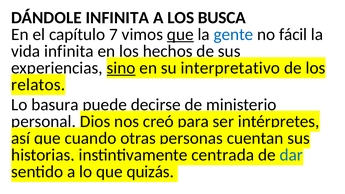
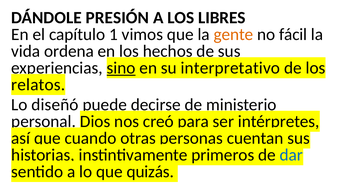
DÁNDOLE INFINITA: INFINITA -> PRESIÓN
BUSCA: BUSCA -> LIBRES
7: 7 -> 1
que at (180, 34) underline: present -> none
gente colour: blue -> orange
vida infinita: infinita -> ordena
basura: basura -> diseñó
centrada: centrada -> primeros
